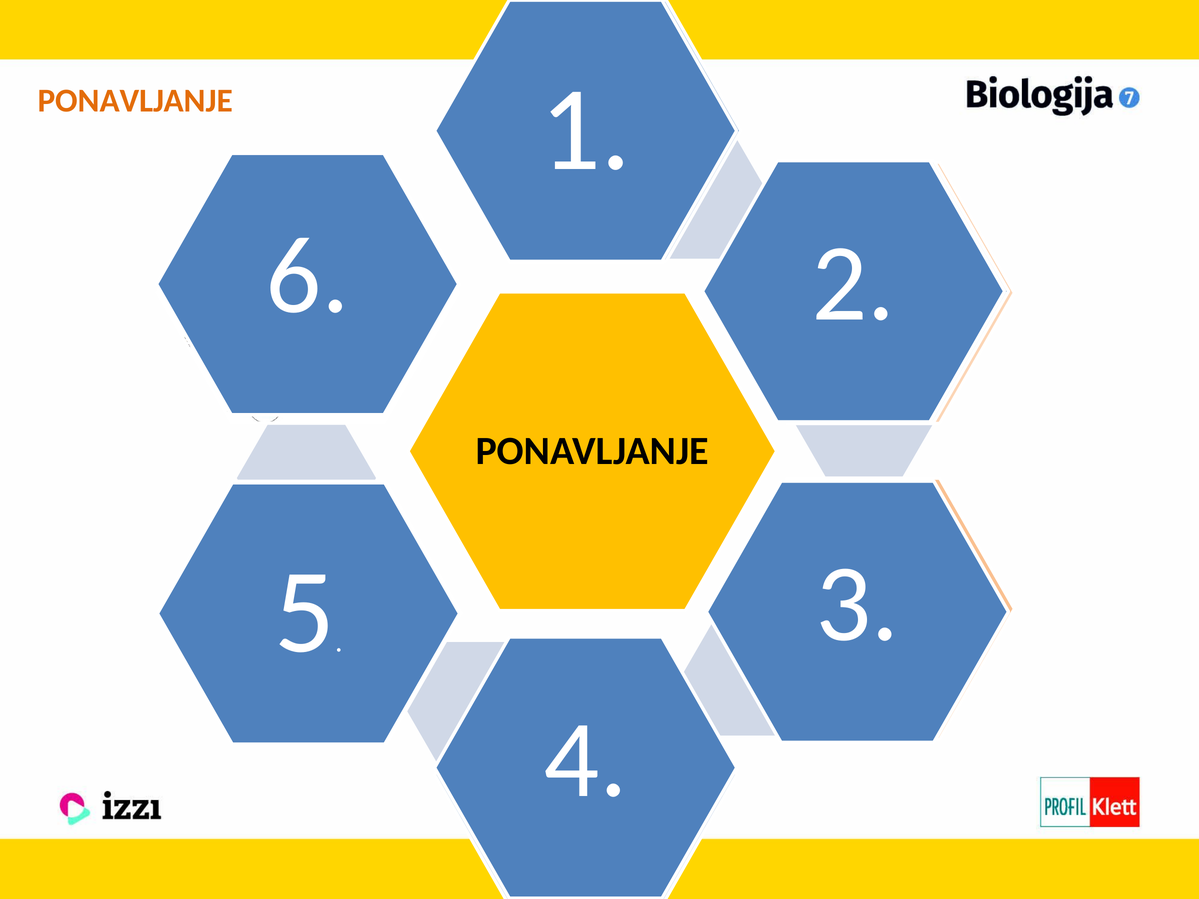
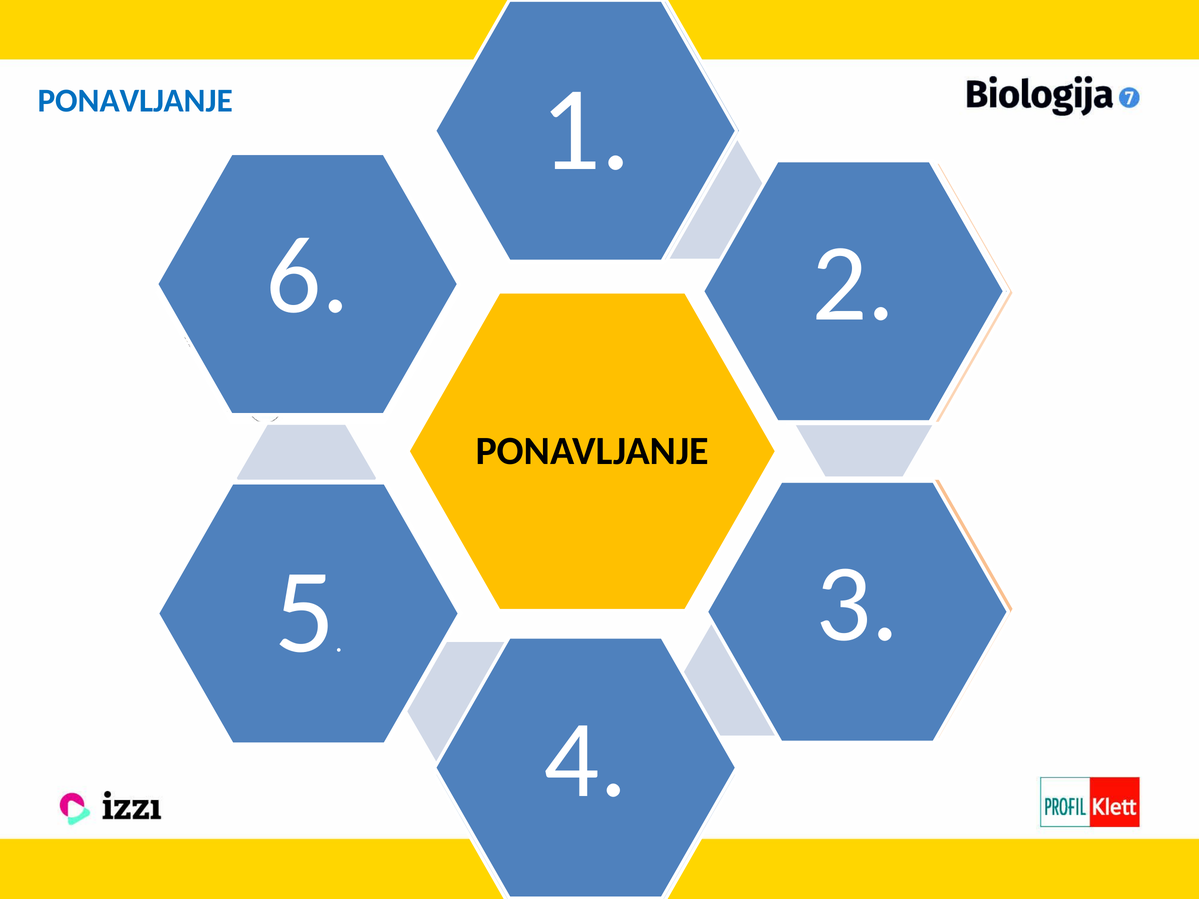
PONAVLJANJE at (135, 101) colour: orange -> blue
